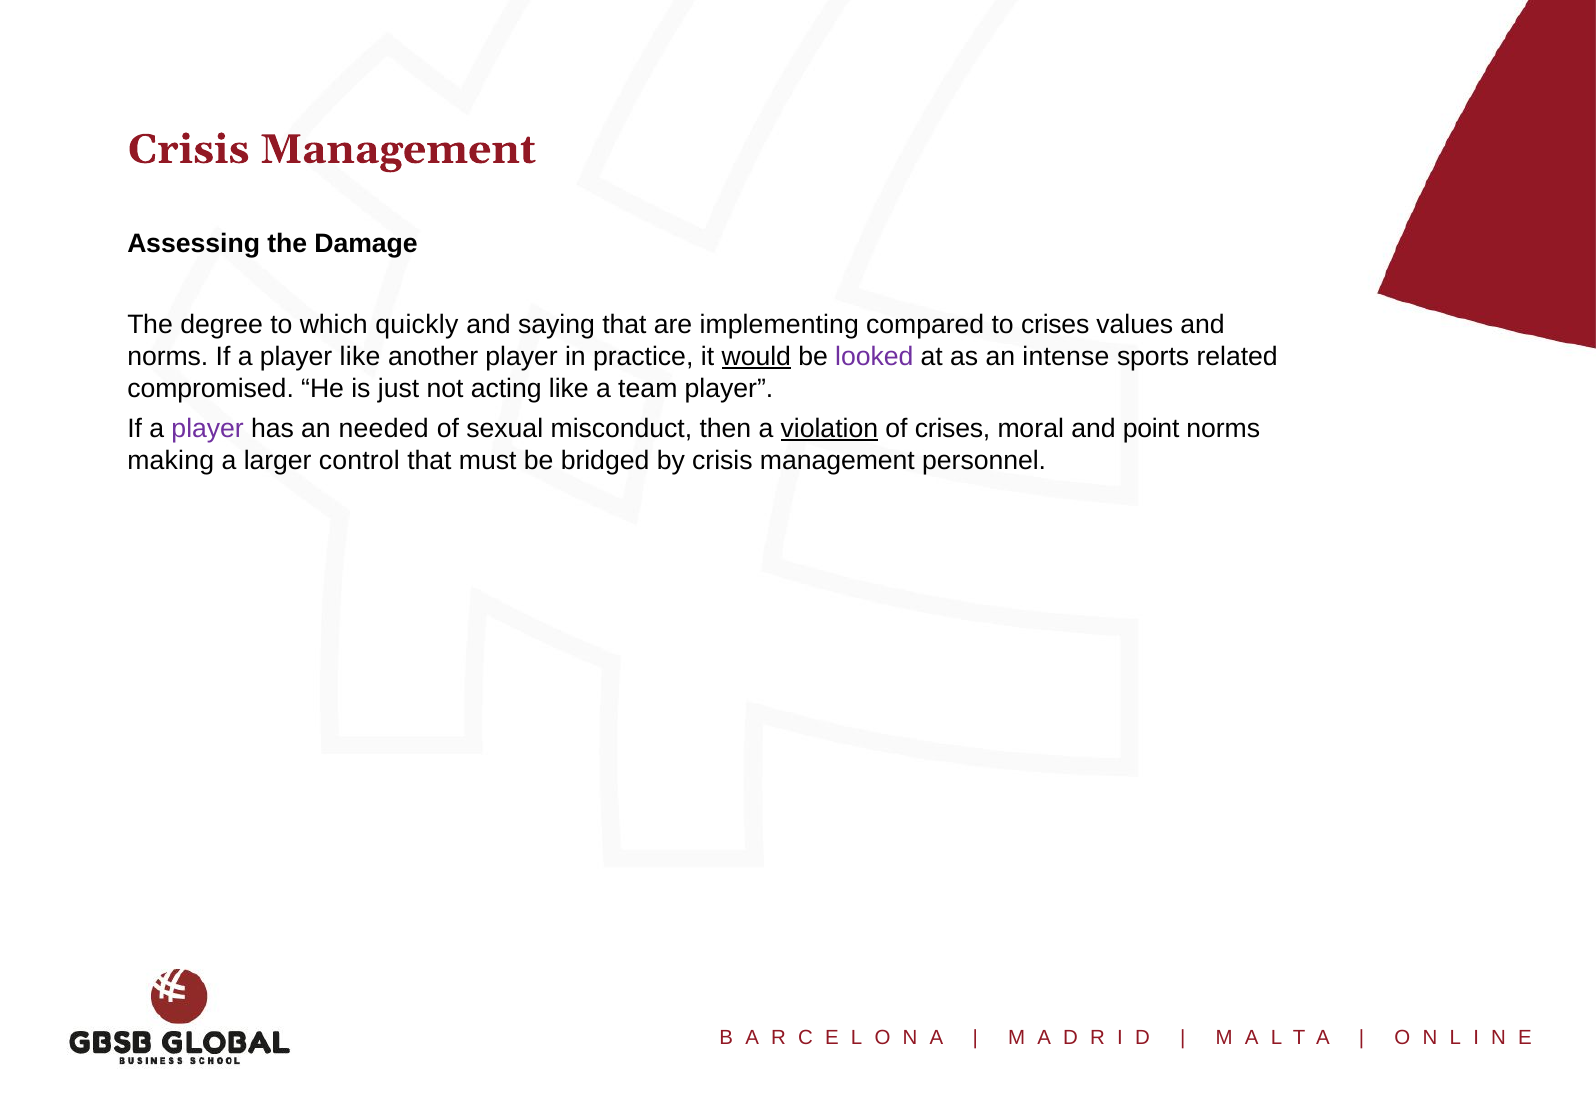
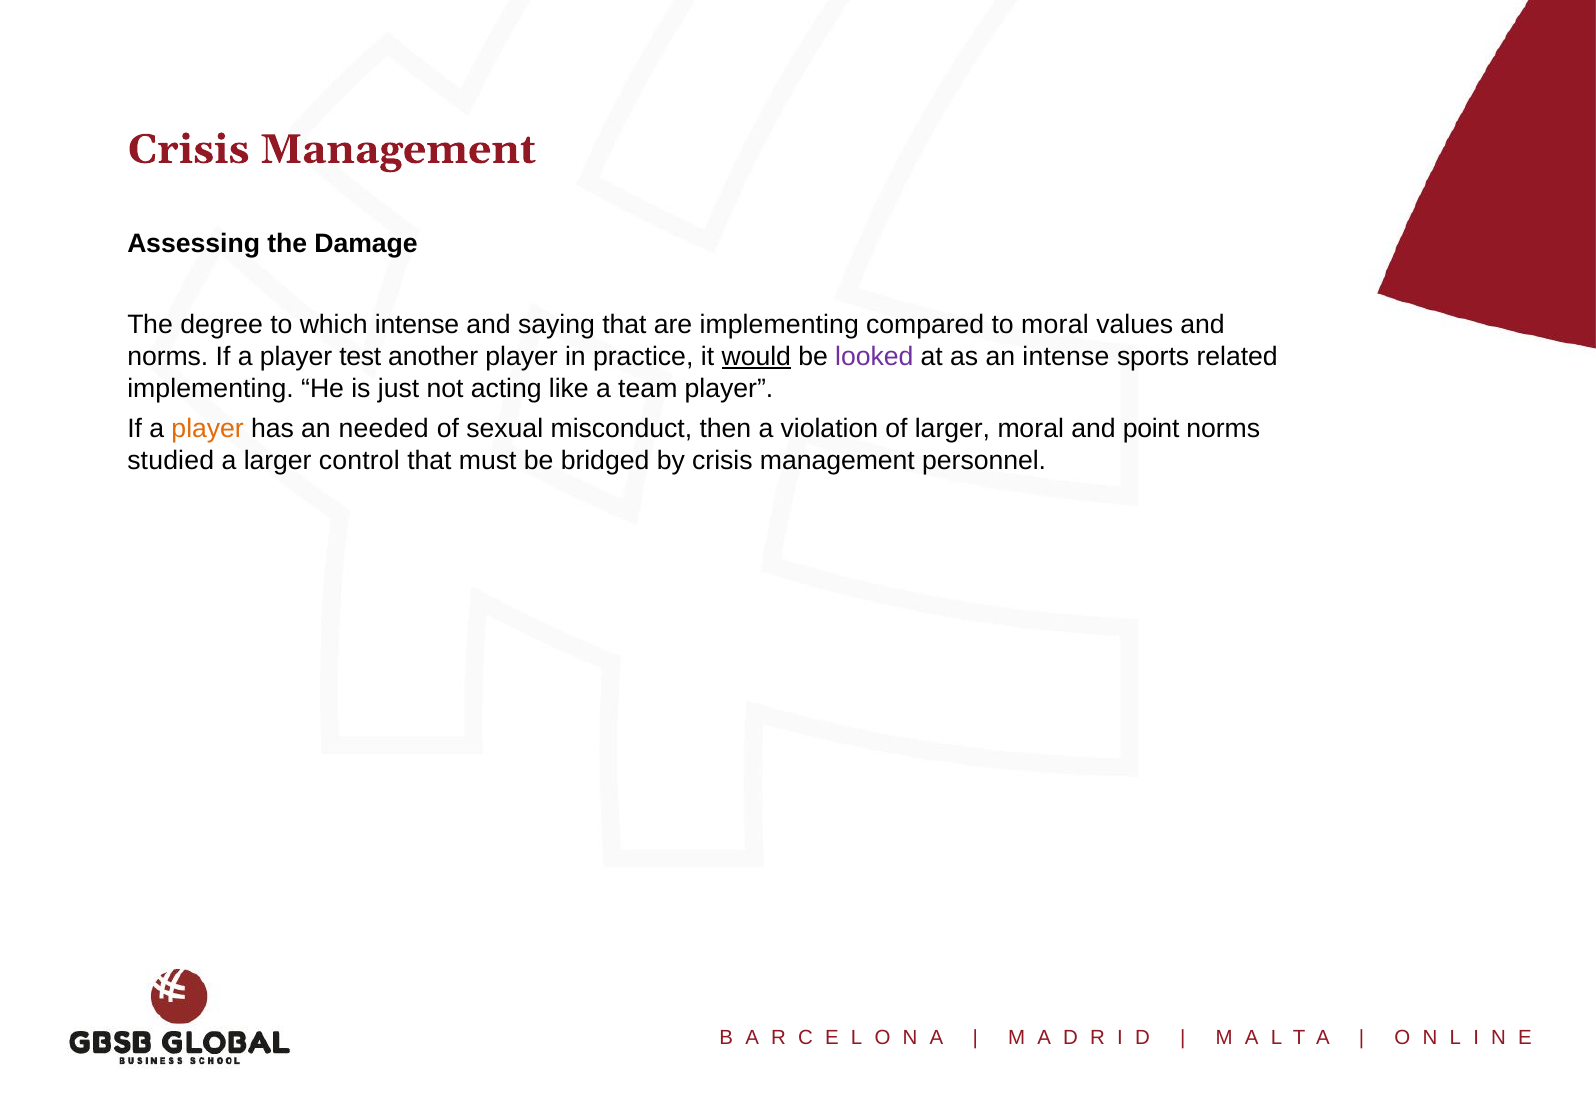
which quickly: quickly -> intense
to crises: crises -> moral
player like: like -> test
compromised at (211, 388): compromised -> implementing
player at (208, 428) colour: purple -> orange
violation underline: present -> none
of crises: crises -> larger
making: making -> studied
